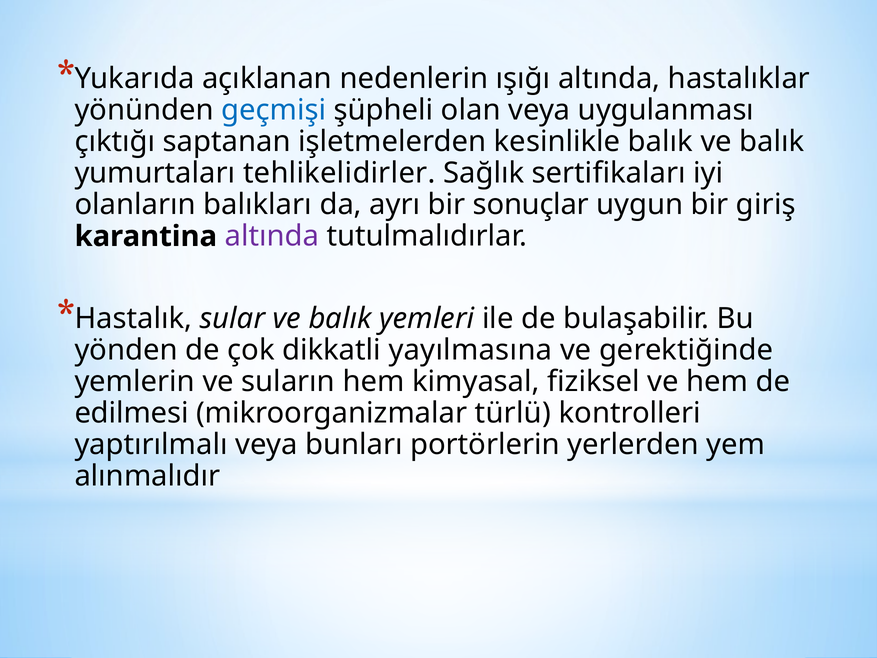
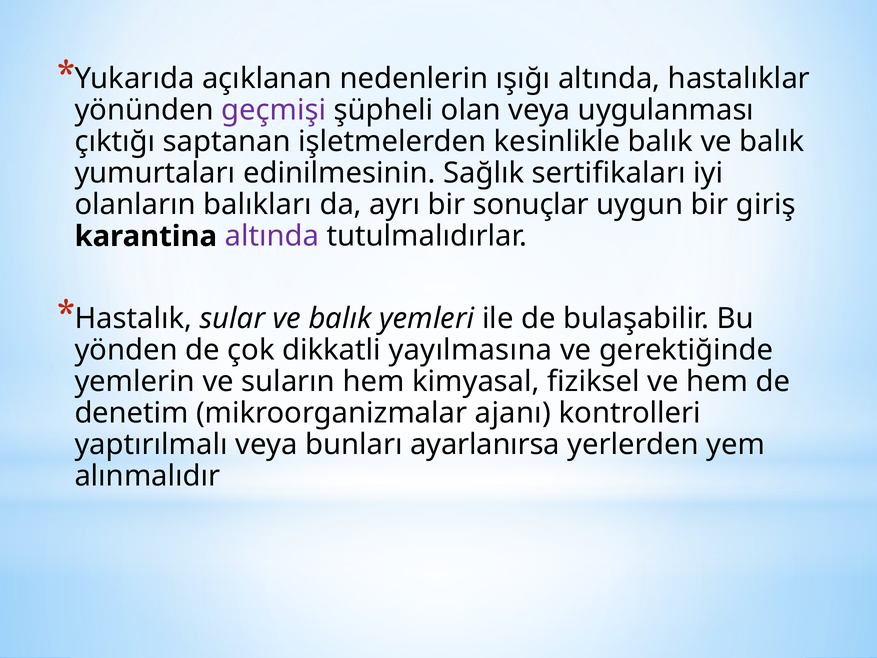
geçmişi colour: blue -> purple
tehlikelidirler: tehlikelidirler -> edinilmesinin
edilmesi: edilmesi -> denetim
türlü: türlü -> ajanı
portörlerin: portörlerin -> ayarlanırsa
